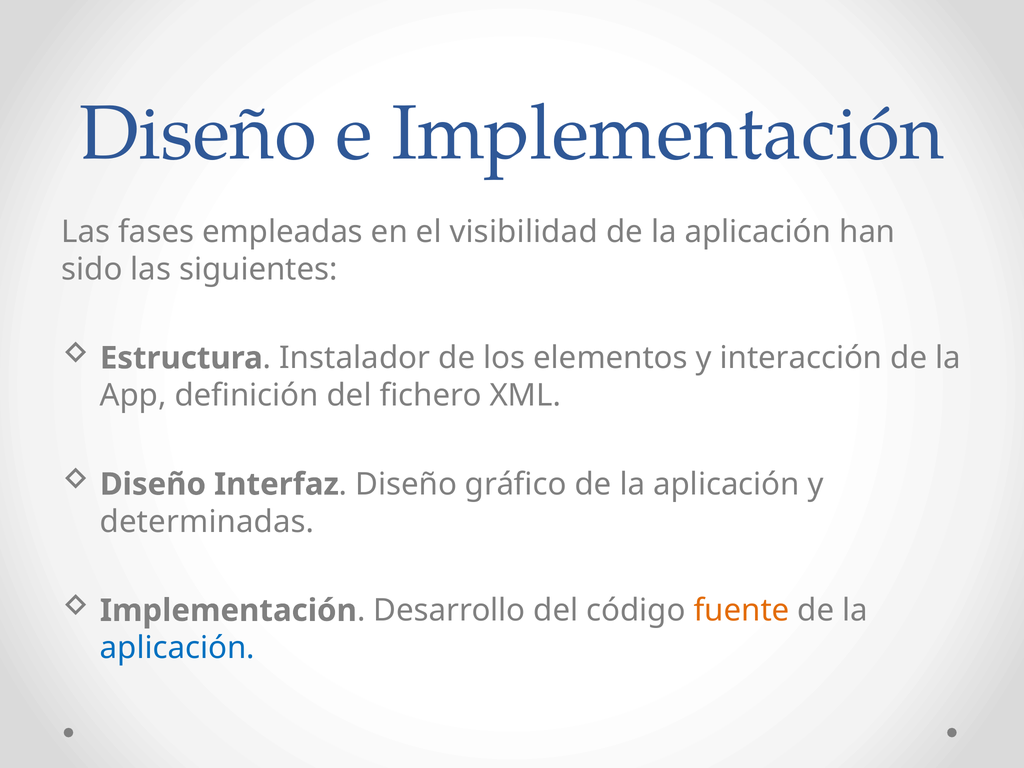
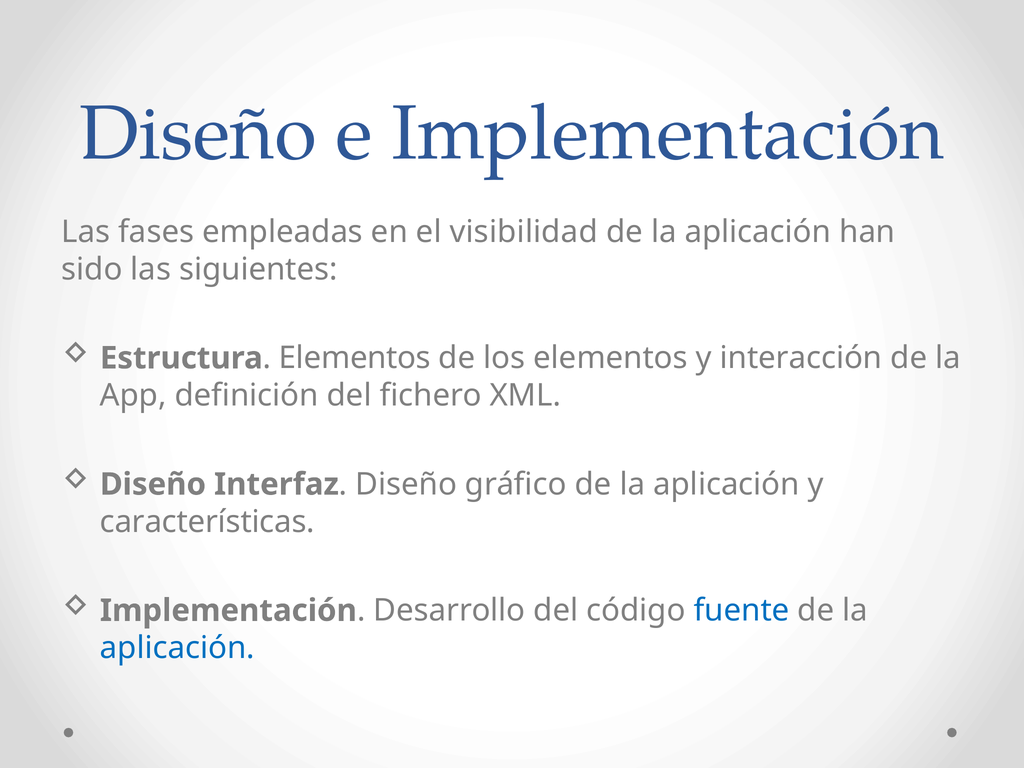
Instalador at (355, 358): Instalador -> Elementos
determinadas: determinadas -> características
fuente colour: orange -> blue
